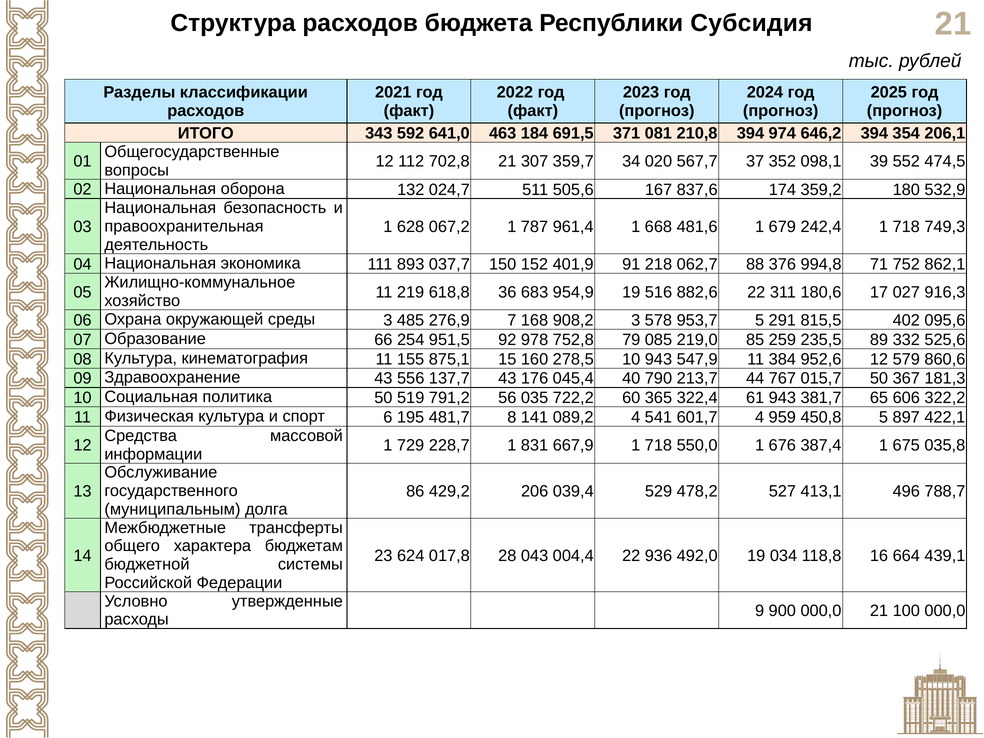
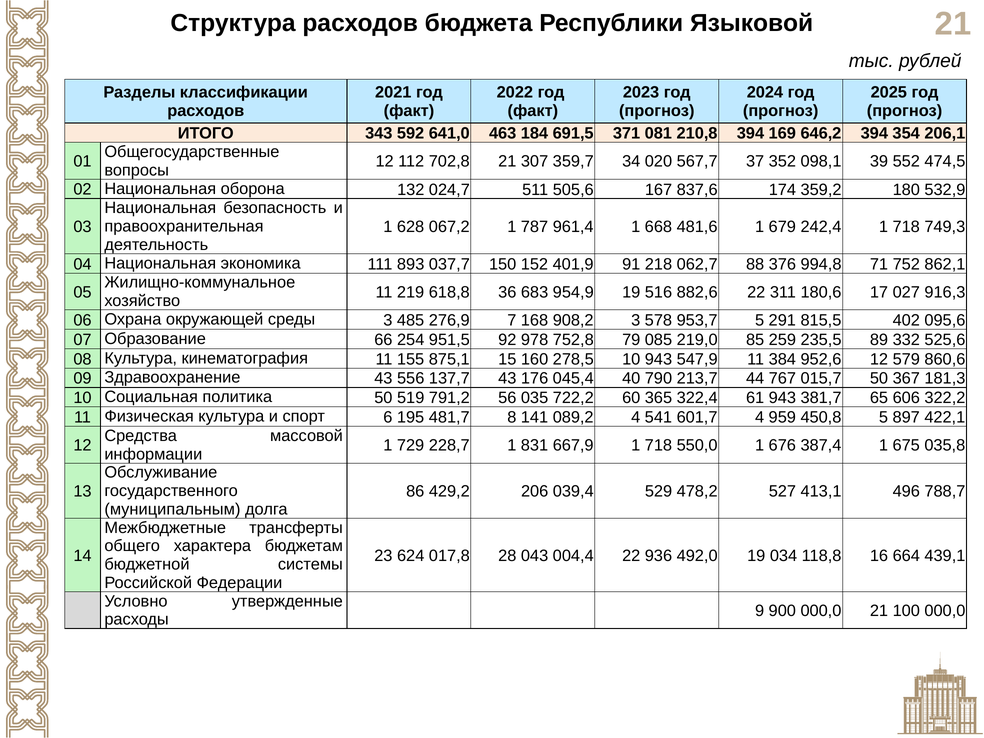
Субсидия: Субсидия -> Языковой
974: 974 -> 169
